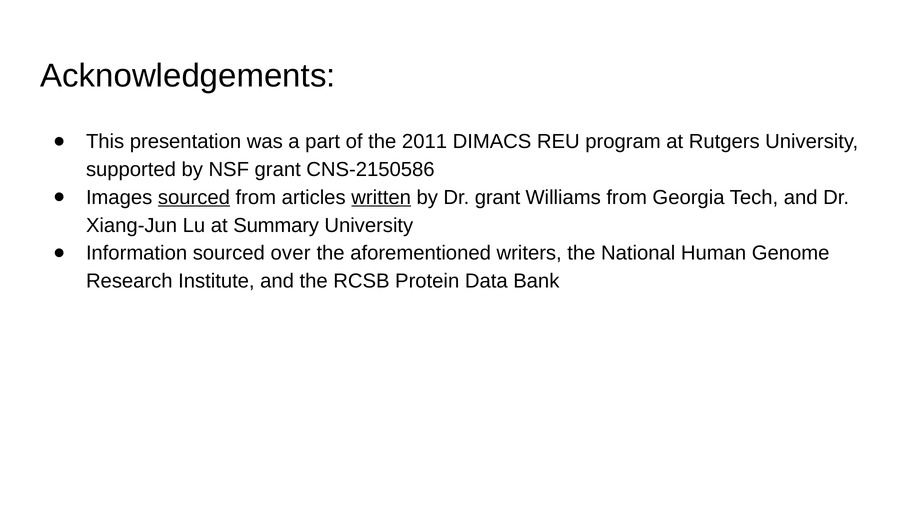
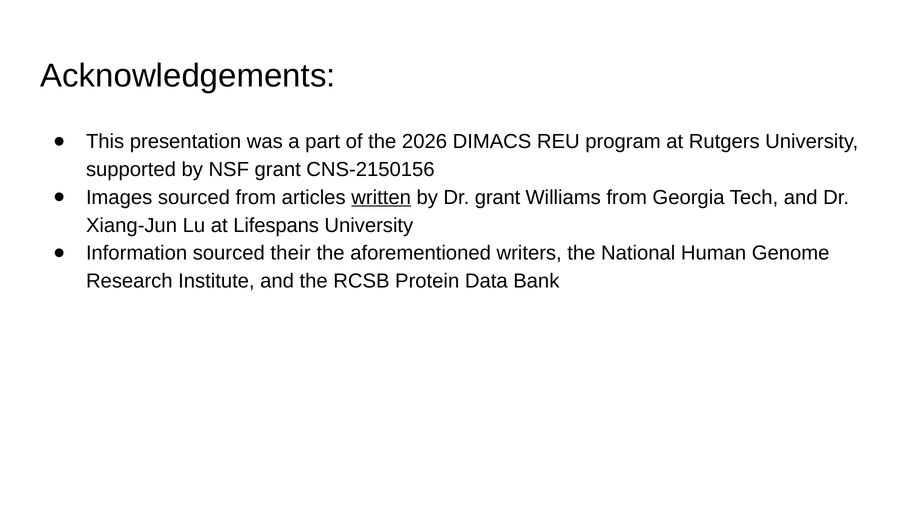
2011: 2011 -> 2026
CNS-2150586: CNS-2150586 -> CNS-2150156
sourced at (194, 197) underline: present -> none
Summary: Summary -> Lifespans
over: over -> their
